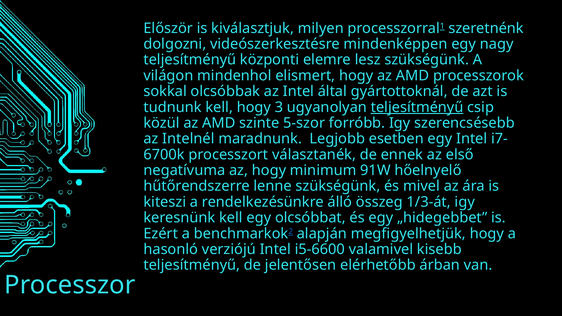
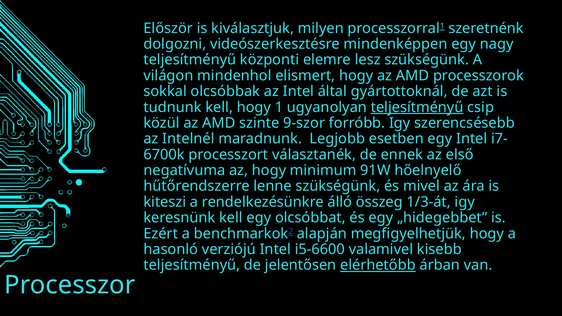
3: 3 -> 1
5-szor: 5-szor -> 9-szor
elérhetőbb underline: none -> present
